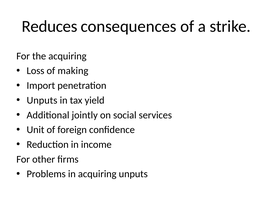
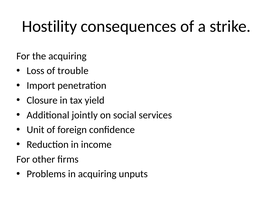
Reduces: Reduces -> Hostility
making: making -> trouble
Unputs at (42, 100): Unputs -> Closure
